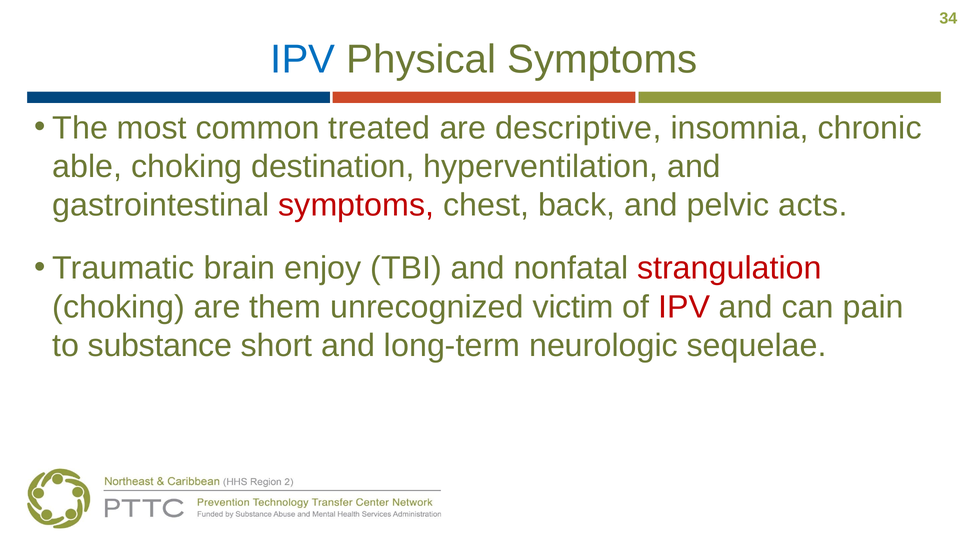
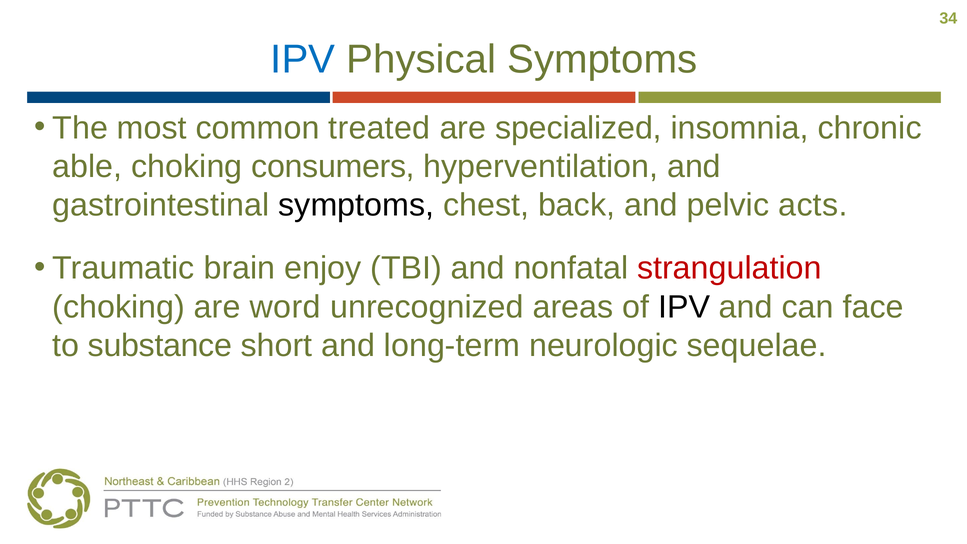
descriptive: descriptive -> specialized
destination: destination -> consumers
symptoms at (356, 205) colour: red -> black
them: them -> word
victim: victim -> areas
IPV at (684, 307) colour: red -> black
pain: pain -> face
